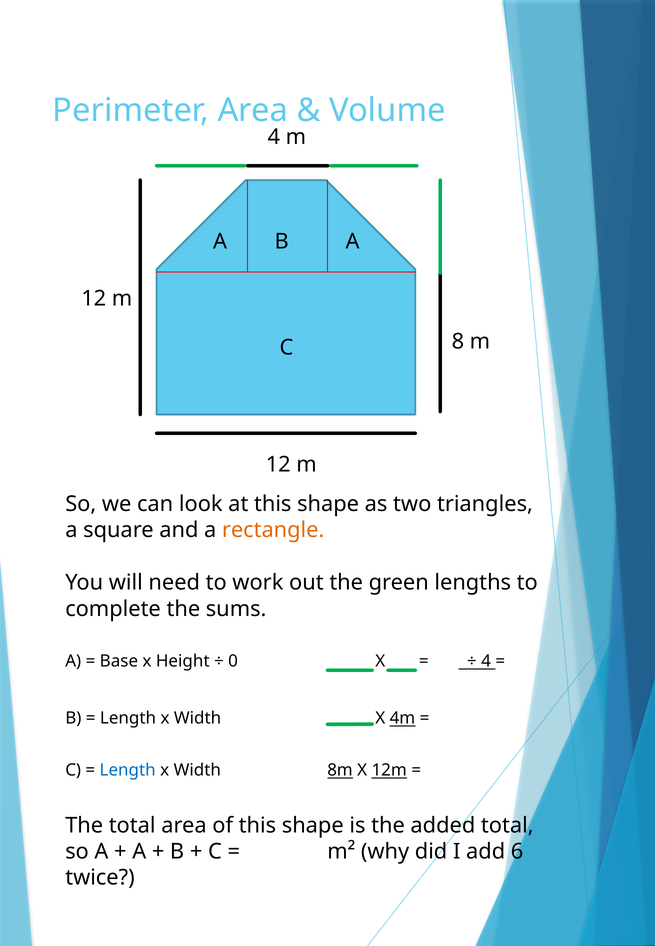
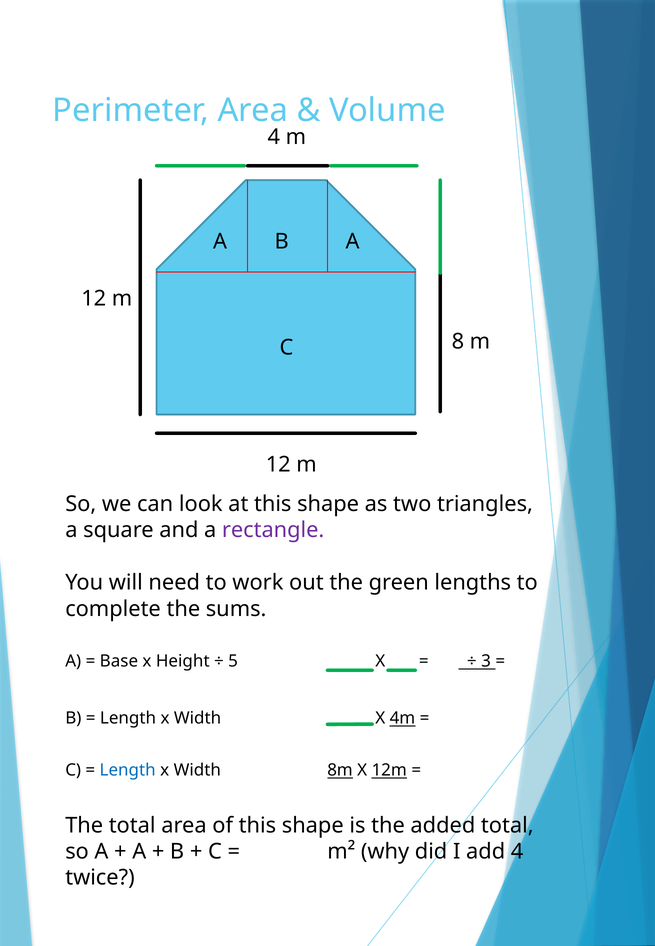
rectangle colour: orange -> purple
0: 0 -> 5
4 at (486, 661): 4 -> 3
add 6: 6 -> 4
